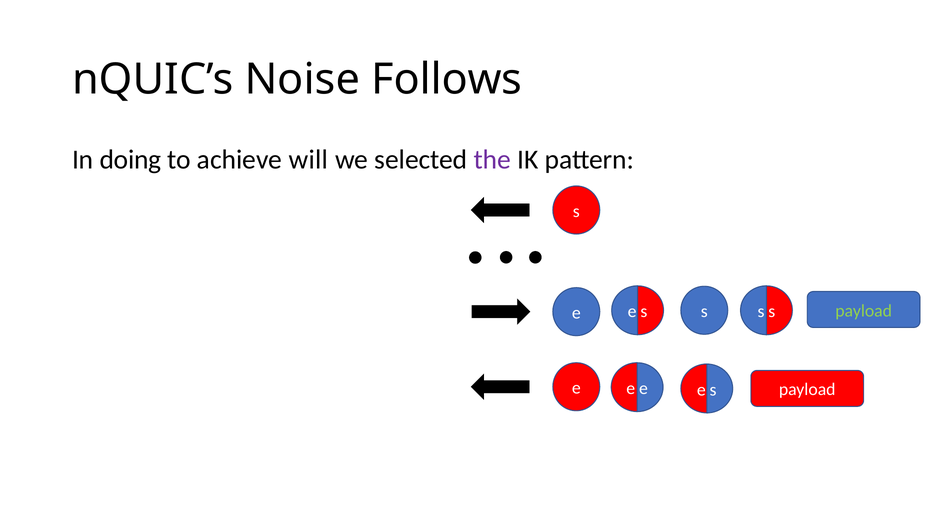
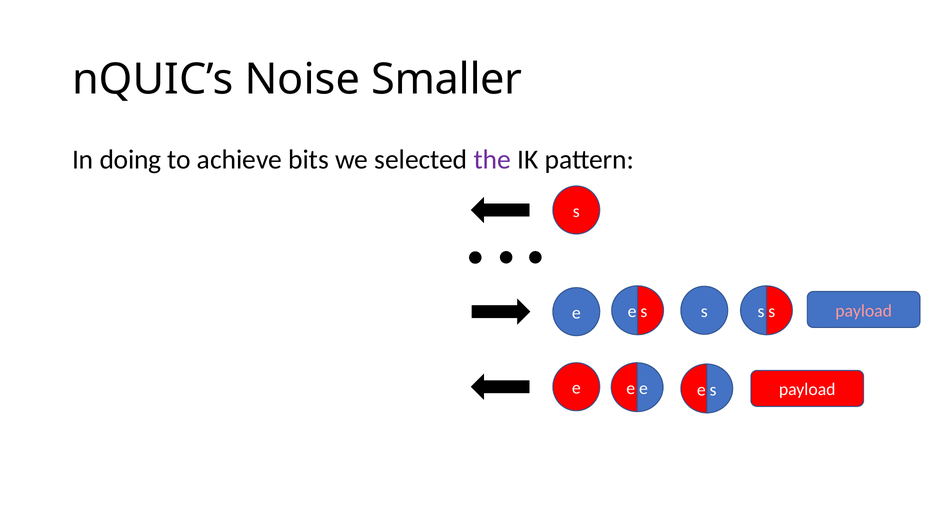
Follows: Follows -> Smaller
will: will -> bits
payload at (864, 311) colour: light green -> pink
